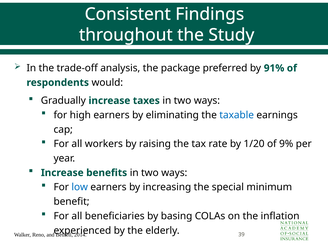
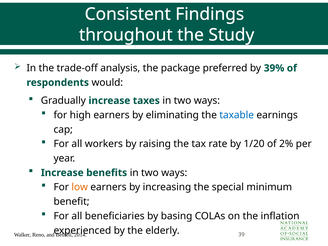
91%: 91% -> 39%
9%: 9% -> 2%
low colour: blue -> orange
